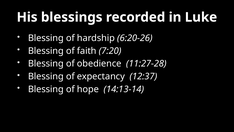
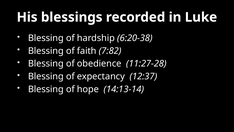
6:20-26: 6:20-26 -> 6:20-38
7:20: 7:20 -> 7:82
